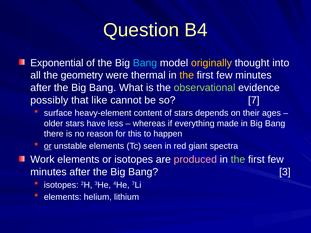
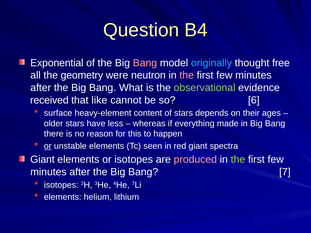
Bang at (145, 63) colour: light blue -> pink
originally colour: yellow -> light blue
into: into -> free
thermal: thermal -> neutron
the at (187, 75) colour: yellow -> pink
possibly: possibly -> received
7: 7 -> 6
Work at (42, 160): Work -> Giant
3: 3 -> 7
